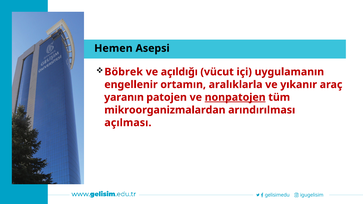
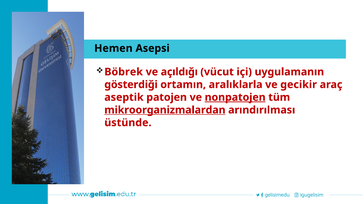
engellenir: engellenir -> gösterdiği
yıkanır: yıkanır -> gecikir
yaranın: yaranın -> aseptik
mikroorganizmalardan underline: none -> present
açılması: açılması -> üstünde
